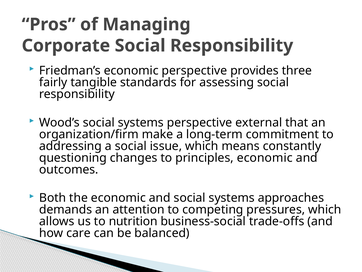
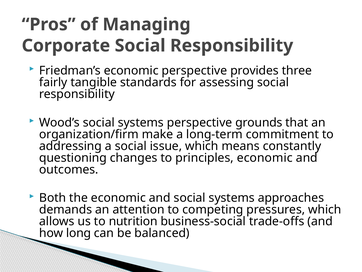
external: external -> grounds
care: care -> long
